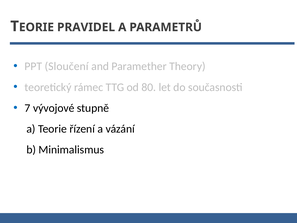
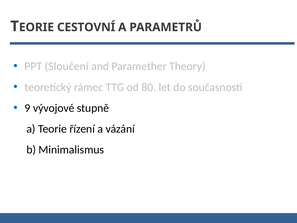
PRAVIDEL: PRAVIDEL -> CESTOVNÍ
7: 7 -> 9
